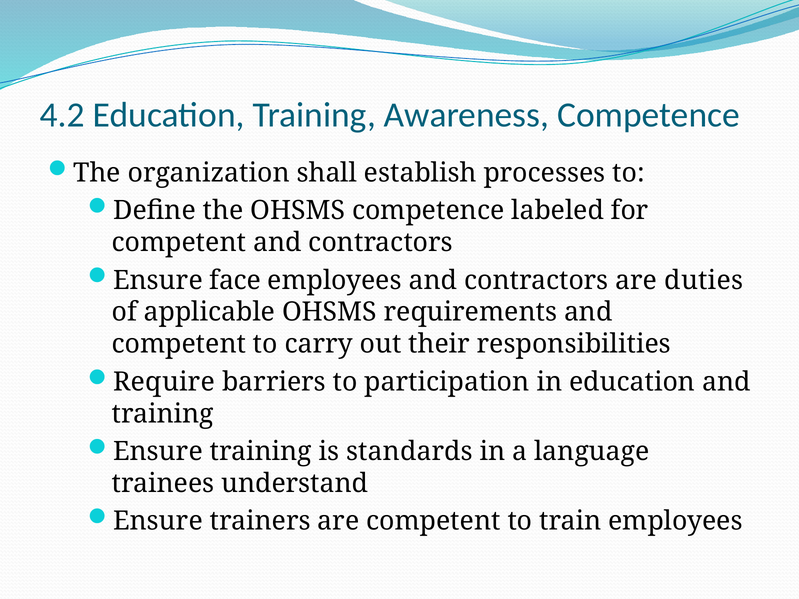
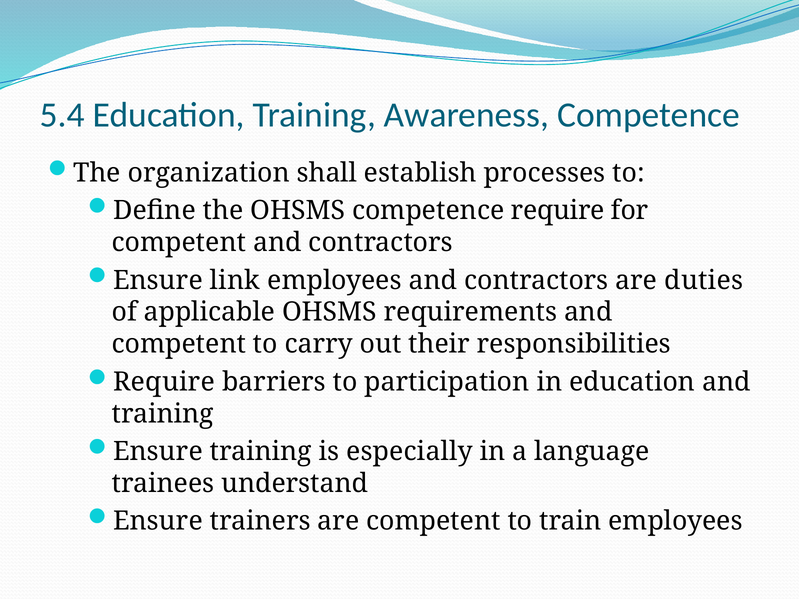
4.2: 4.2 -> 5.4
competence labeled: labeled -> require
face: face -> link
standards: standards -> especially
